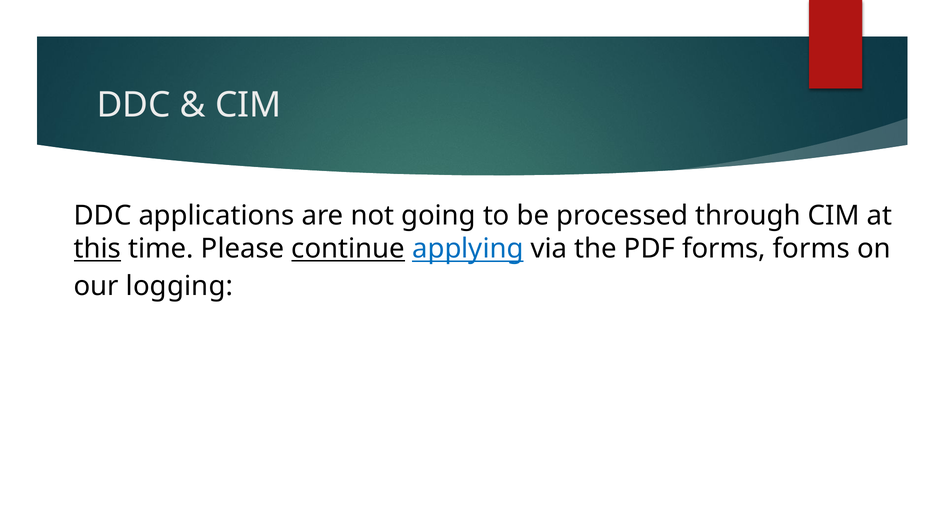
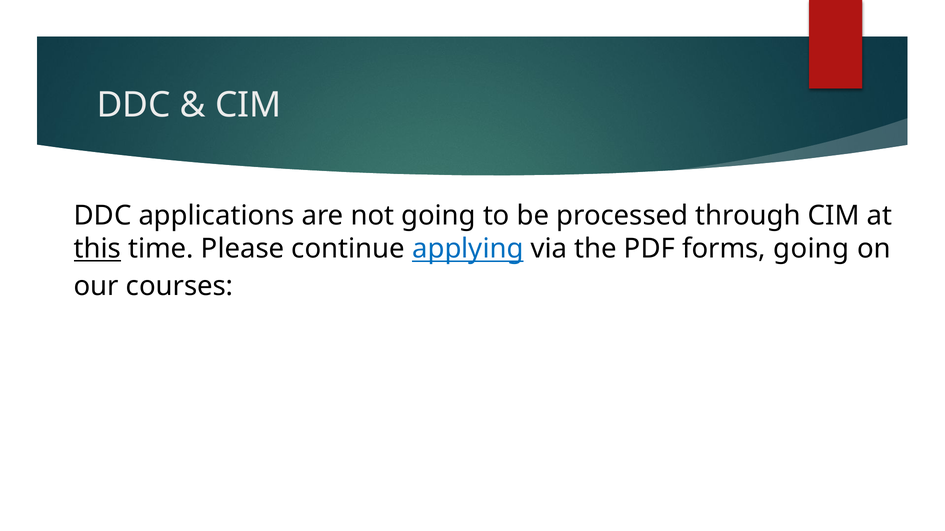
continue underline: present -> none
forms forms: forms -> going
logging: logging -> courses
